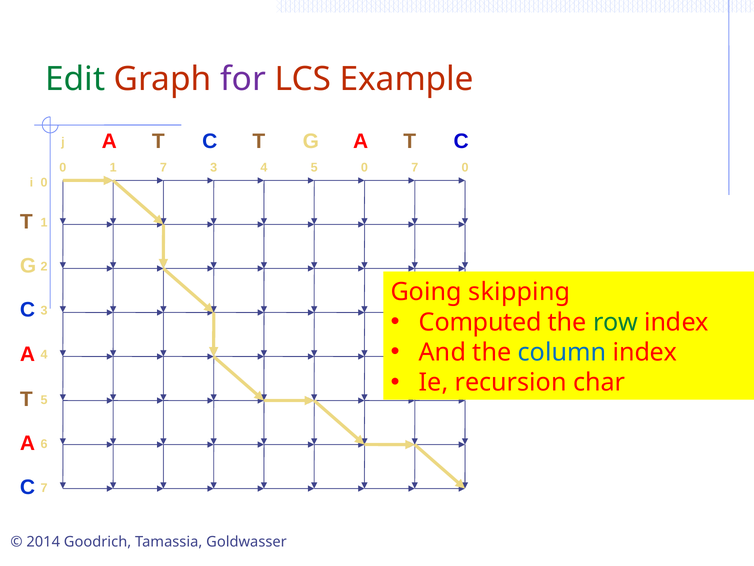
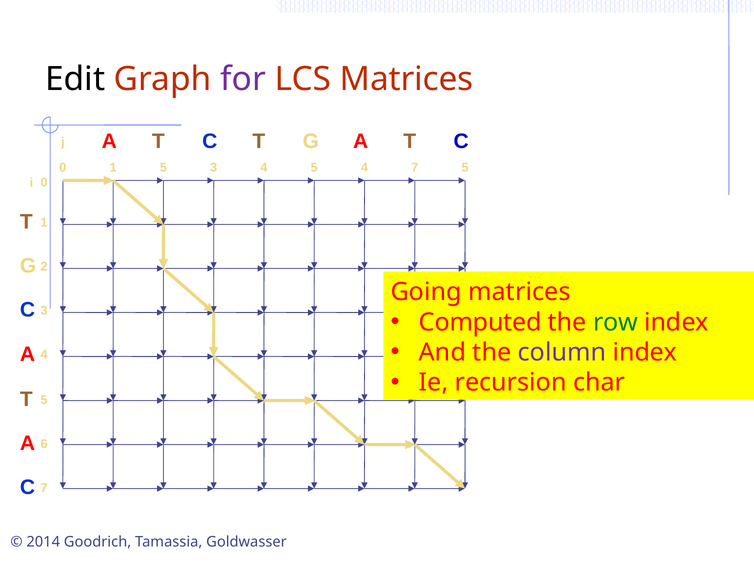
Edit colour: green -> black
LCS Example: Example -> Matrices
1 7: 7 -> 5
5 0: 0 -> 4
0 at (465, 167): 0 -> 5
Going skipping: skipping -> matrices
column colour: blue -> purple
